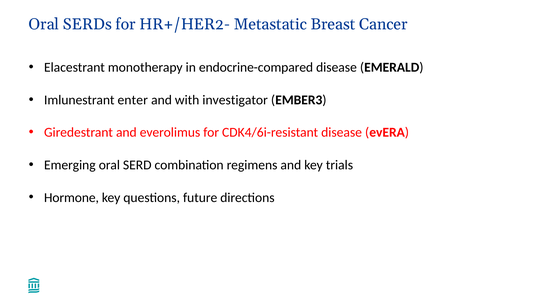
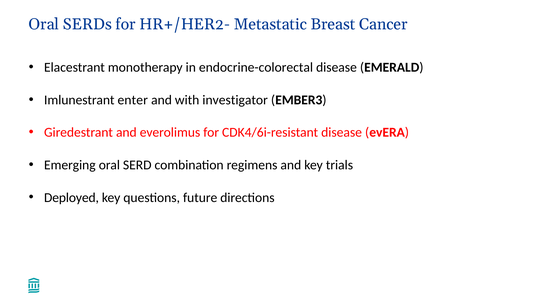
endocrine-compared: endocrine-compared -> endocrine-colorectal
Hormone: Hormone -> Deployed
